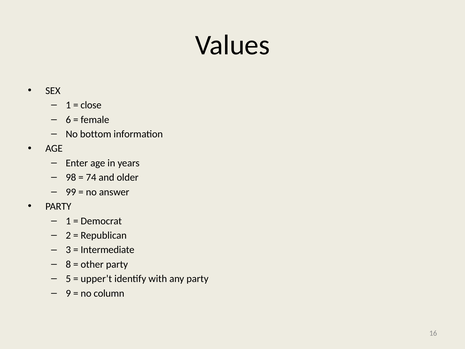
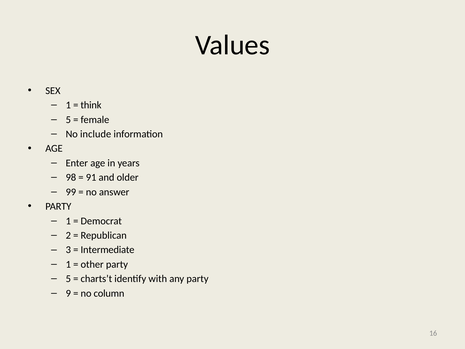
close: close -> think
6 at (68, 120): 6 -> 5
bottom: bottom -> include
74: 74 -> 91
8 at (68, 264): 8 -> 1
upper’t: upper’t -> charts’t
